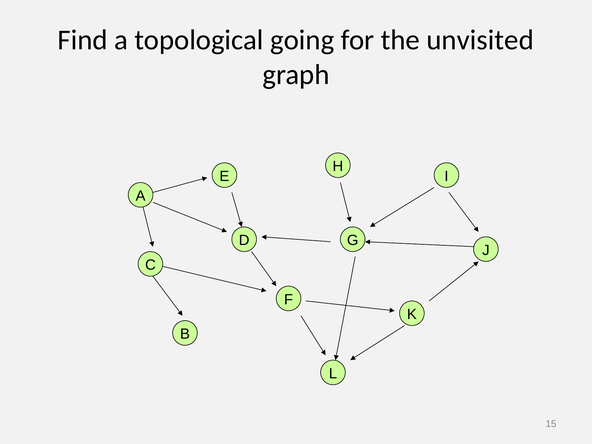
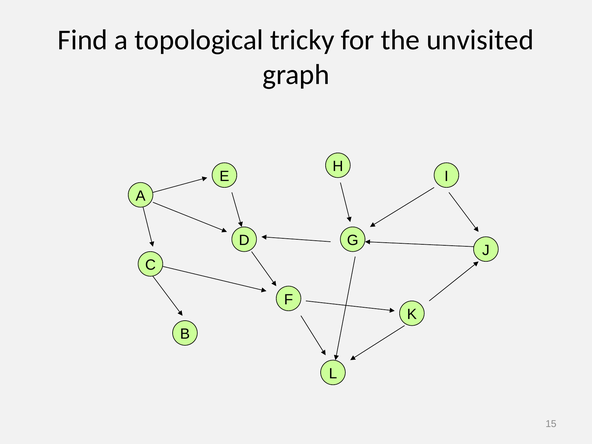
going: going -> tricky
